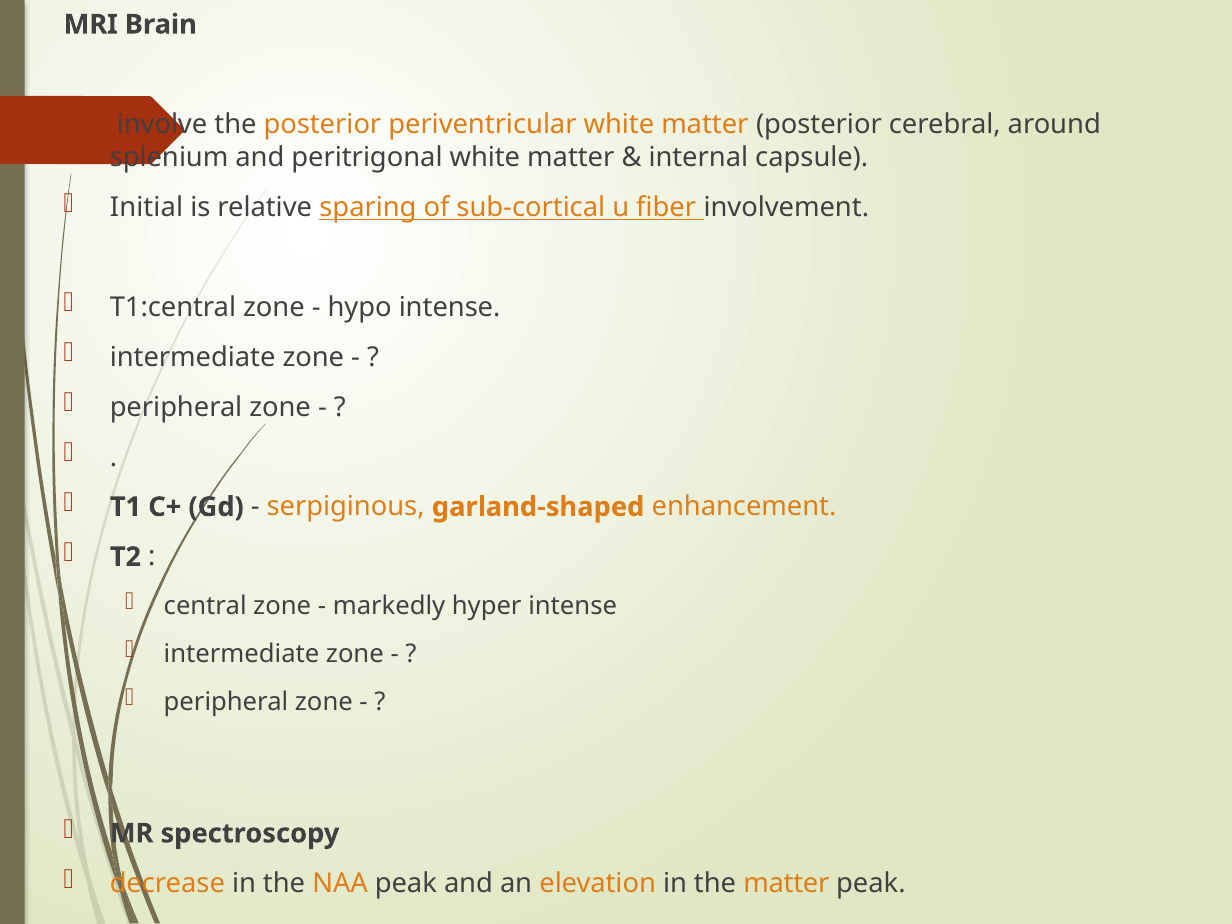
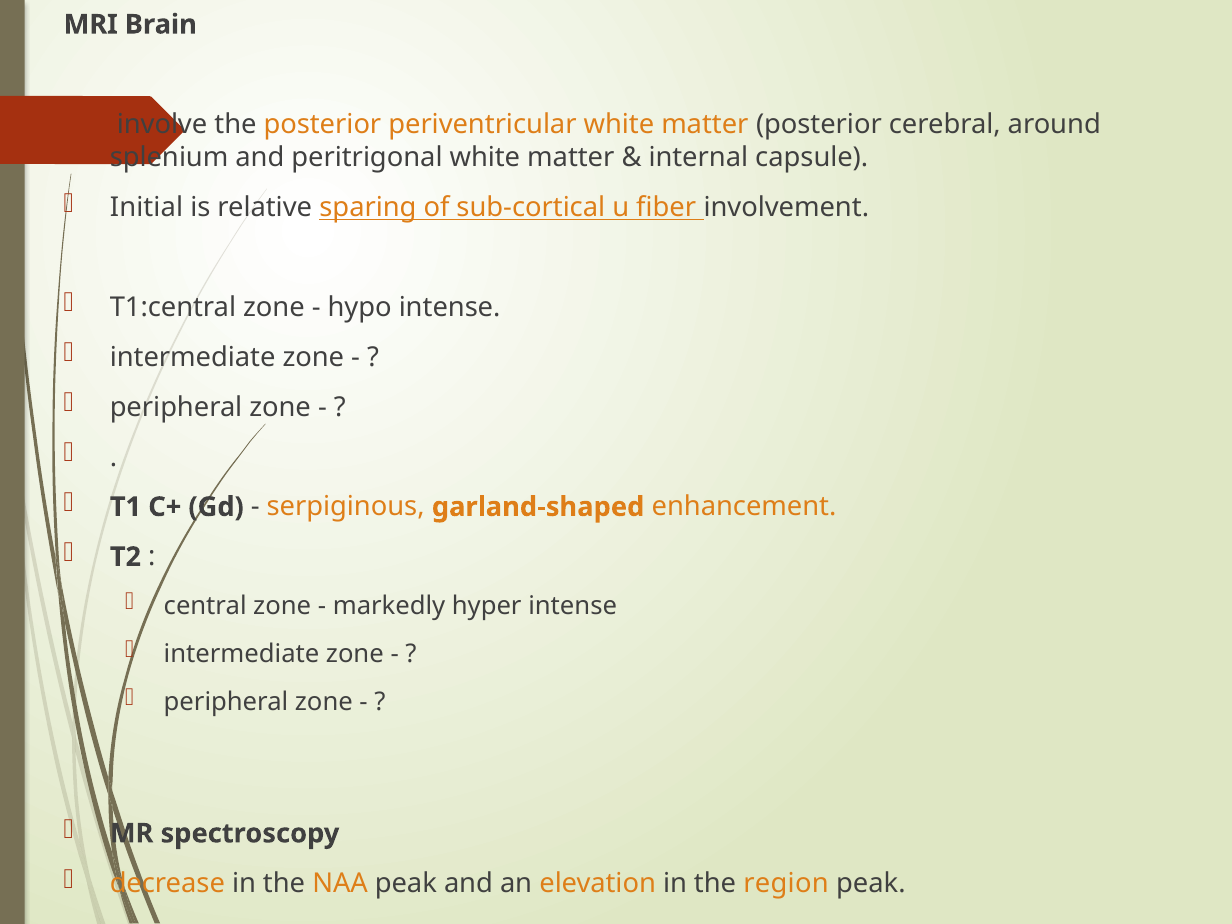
the matter: matter -> region
